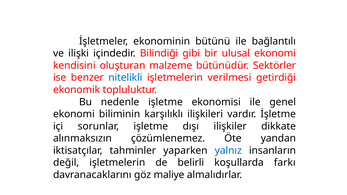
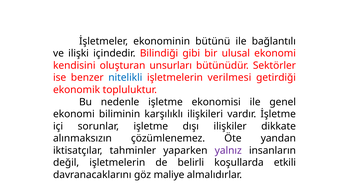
malzeme: malzeme -> unsurları
yalnız colour: blue -> purple
farkı: farkı -> etkili
